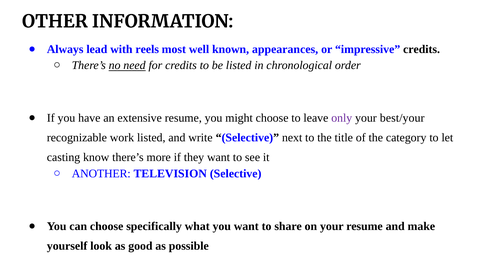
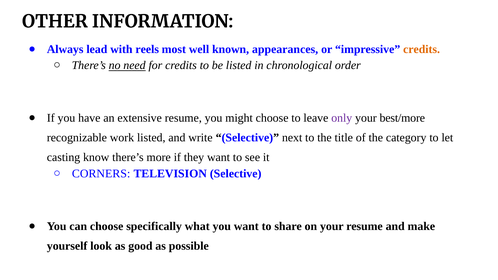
credits at (422, 49) colour: black -> orange
best/your: best/your -> best/more
ANOTHER: ANOTHER -> CORNERS
